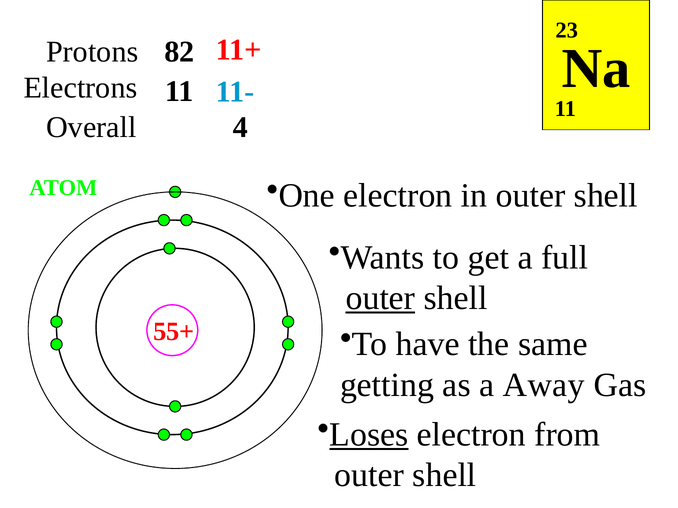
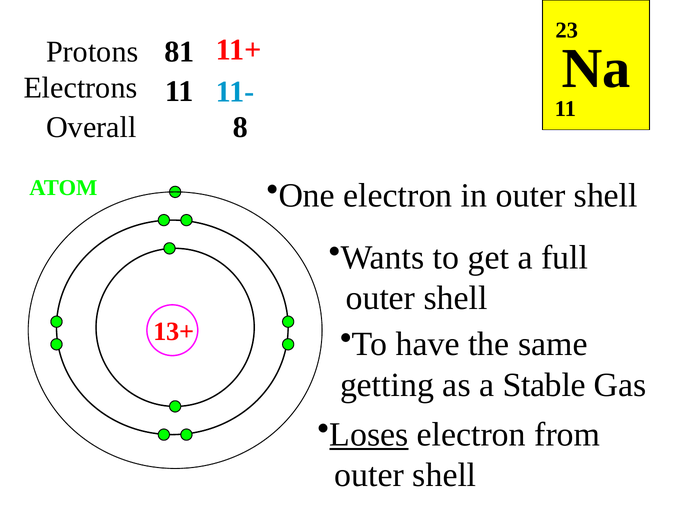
82: 82 -> 81
4: 4 -> 8
outer at (380, 298) underline: present -> none
55+: 55+ -> 13+
Away: Away -> Stable
